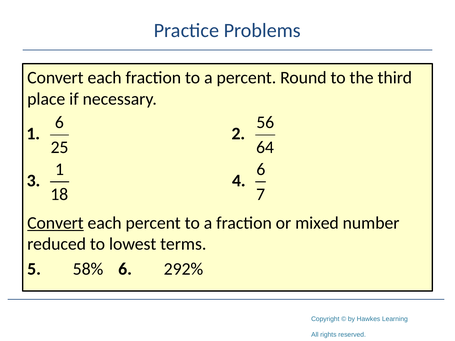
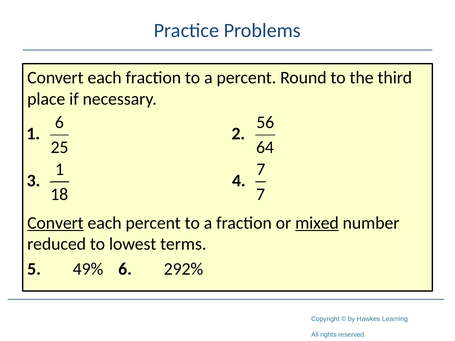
6 at (261, 170): 6 -> 7
mixed underline: none -> present
58%: 58% -> 49%
